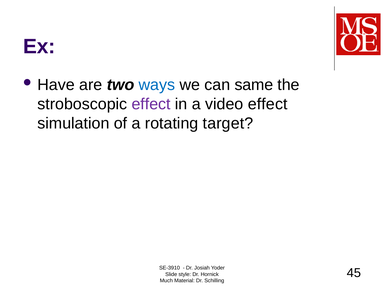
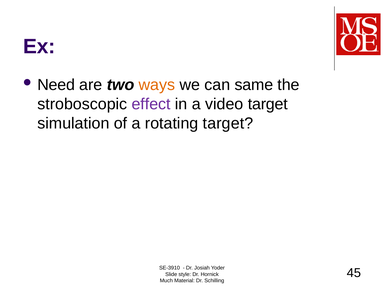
Have: Have -> Need
ways colour: blue -> orange
video effect: effect -> target
